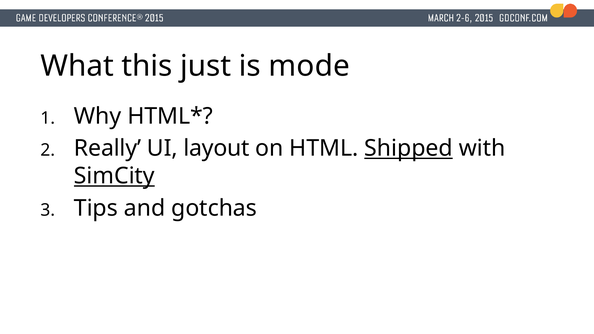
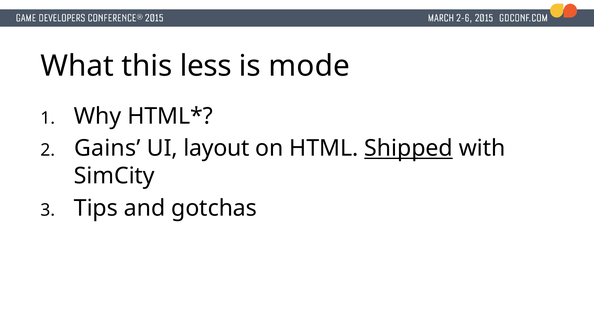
just: just -> less
Really: Really -> Gains
SimCity underline: present -> none
